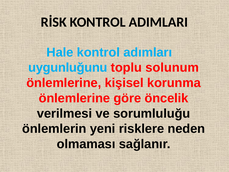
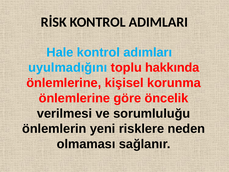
uygunluğunu: uygunluğunu -> uyulmadığını
solunum: solunum -> hakkında
